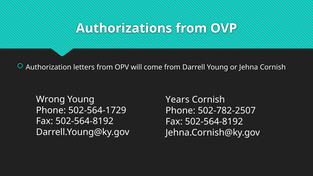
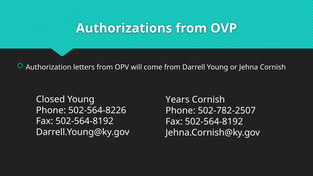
Wrong: Wrong -> Closed
502-564-1729: 502-564-1729 -> 502-564-8226
